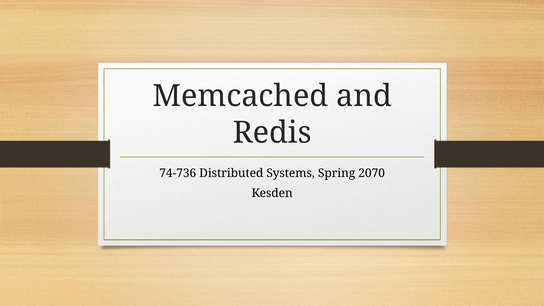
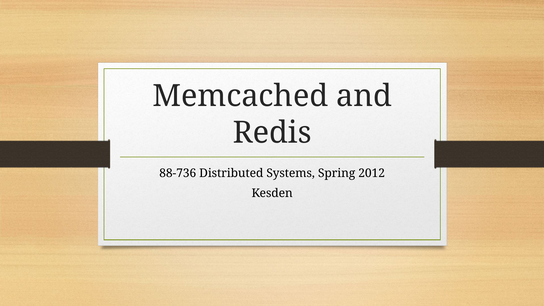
74-736: 74-736 -> 88-736
2070: 2070 -> 2012
